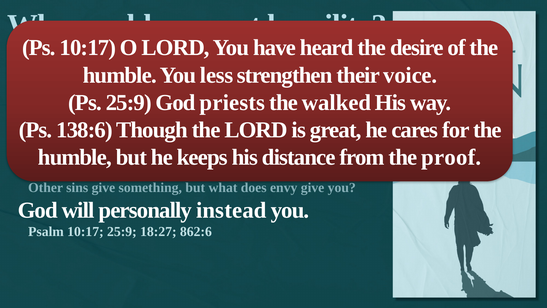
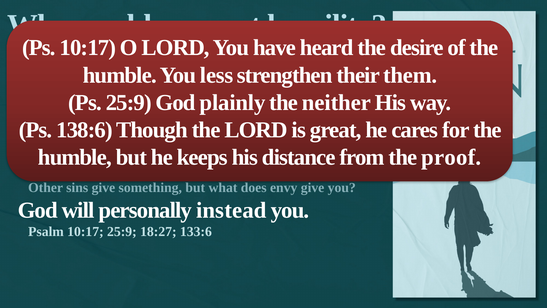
voice: voice -> them
priests: priests -> plainly
walked: walked -> neither
862:6: 862:6 -> 133:6
